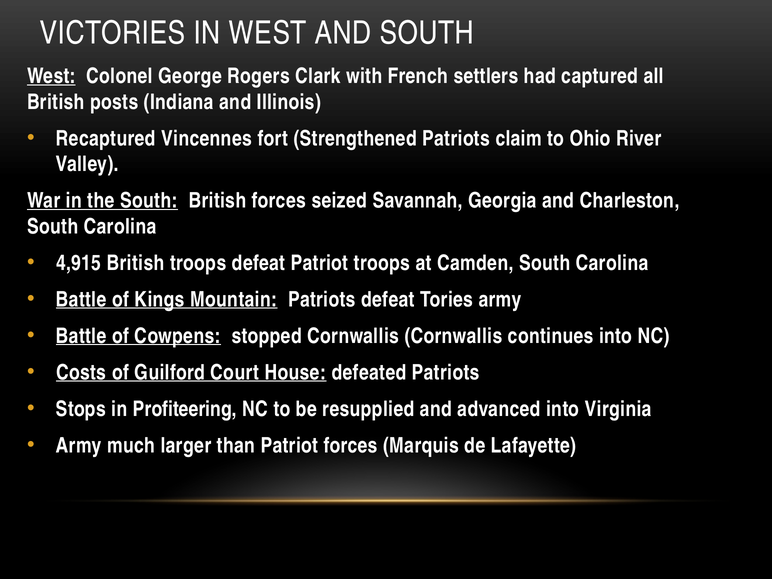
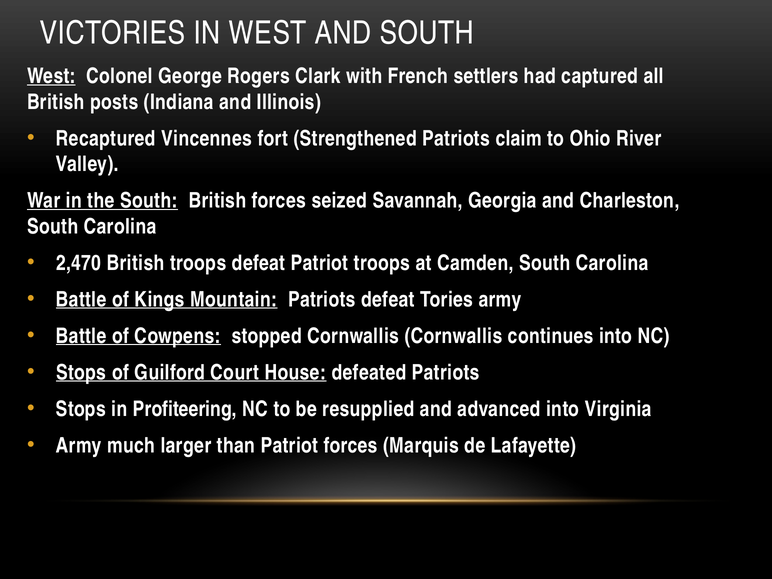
4,915: 4,915 -> 2,470
Costs at (81, 373): Costs -> Stops
